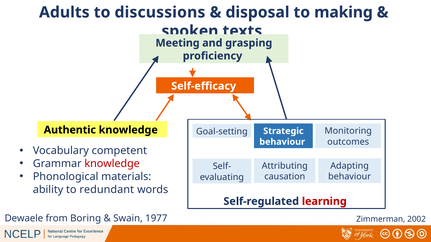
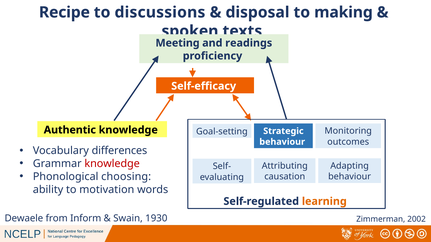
Adults: Adults -> Recipe
grasping: grasping -> readings
competent: competent -> differences
materials: materials -> choosing
redundant: redundant -> motivation
learning colour: red -> orange
Boring: Boring -> Inform
1977: 1977 -> 1930
